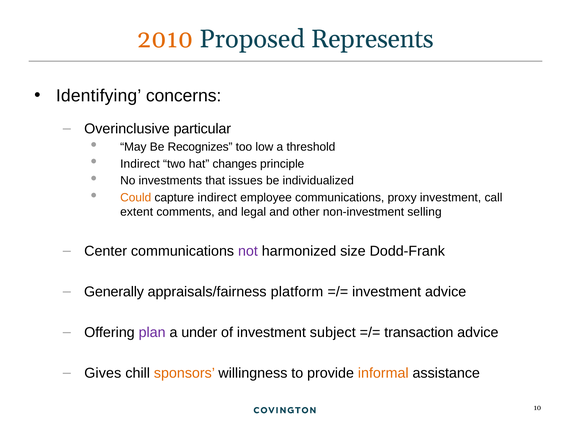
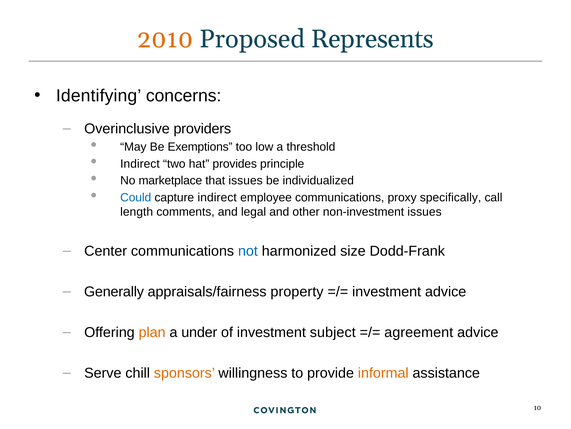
particular: particular -> providers
Recognizes: Recognizes -> Exemptions
changes: changes -> provides
investments: investments -> marketplace
Could colour: orange -> blue
proxy investment: investment -> specifically
extent: extent -> length
non-investment selling: selling -> issues
not colour: purple -> blue
platform: platform -> property
plan colour: purple -> orange
transaction: transaction -> agreement
Gives: Gives -> Serve
